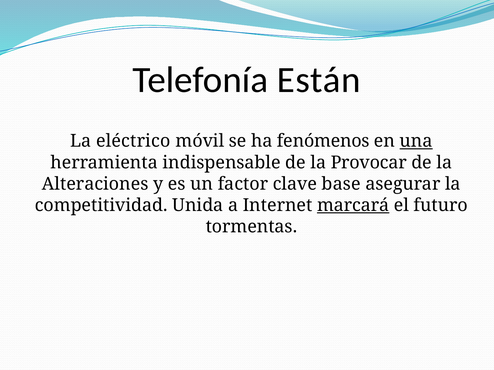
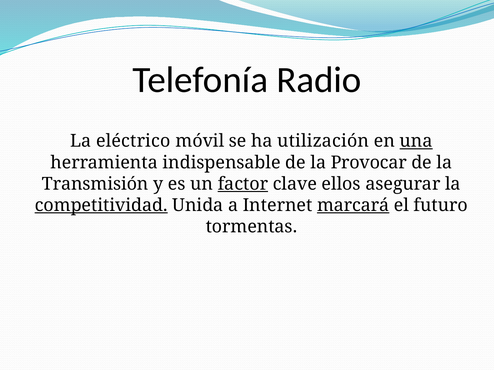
Están: Están -> Radio
fenómenos: fenómenos -> utilización
Alteraciones: Alteraciones -> Transmisión
factor underline: none -> present
base: base -> ellos
competitividad underline: none -> present
